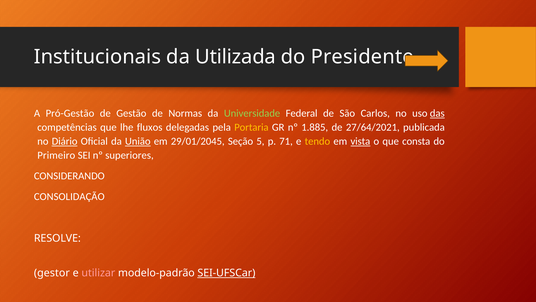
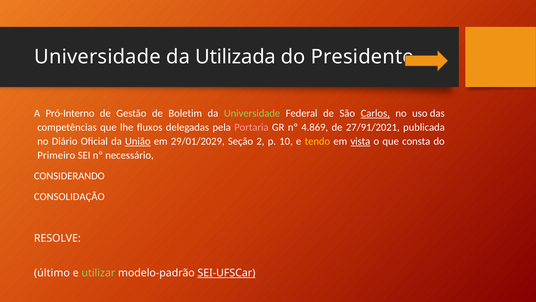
Institucionais at (98, 57): Institucionais -> Universidade
Pró-Gestão: Pró-Gestão -> Pró-Interno
Normas: Normas -> Boletim
Carlos underline: none -> present
das underline: present -> none
Portaria colour: yellow -> pink
1.885: 1.885 -> 4.869
27/64/2021: 27/64/2021 -> 27/91/2021
Diário underline: present -> none
29/01/2045: 29/01/2045 -> 29/01/2029
5: 5 -> 2
71: 71 -> 10
superiores: superiores -> necessário
gestor: gestor -> último
utilizar colour: pink -> light green
